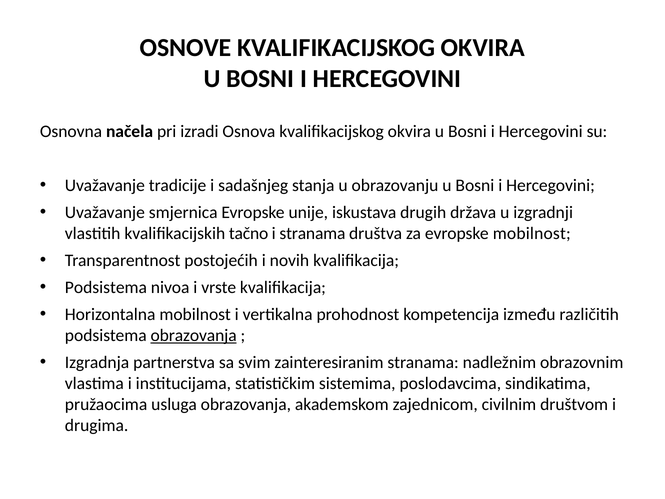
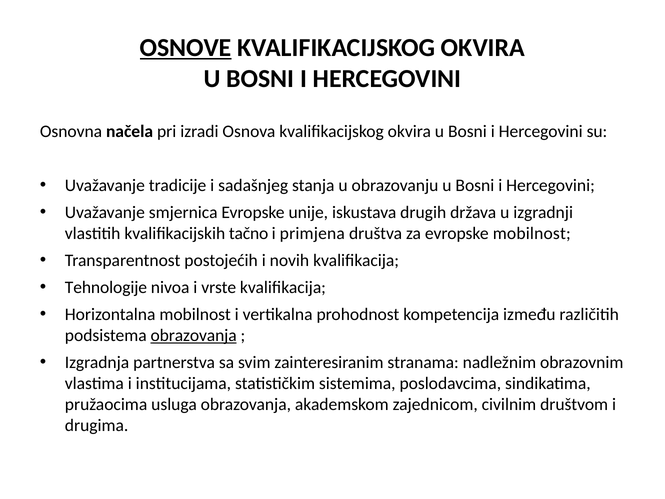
OSNOVE underline: none -> present
i stranama: stranama -> primjena
Podsistema at (106, 287): Podsistema -> Tehnologije
